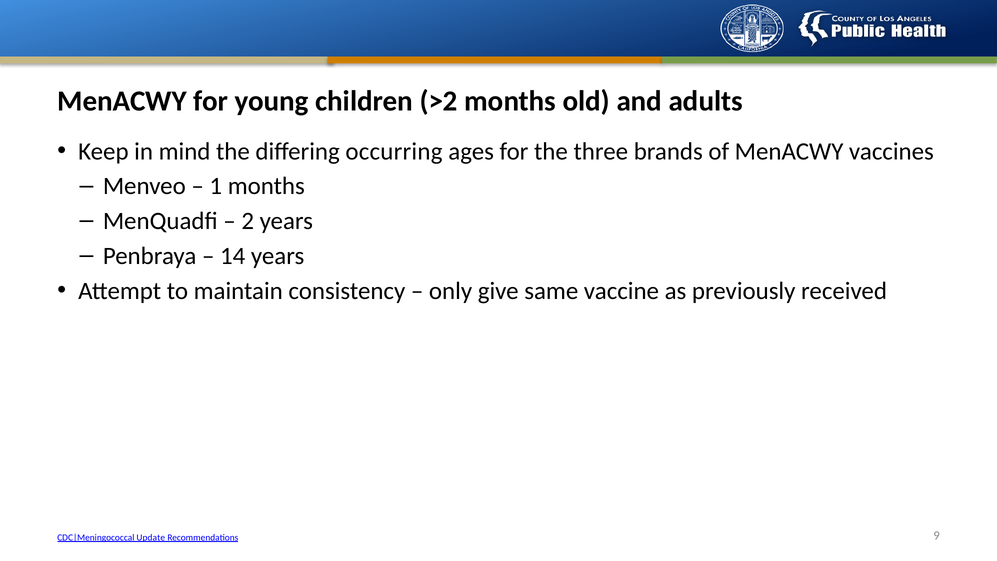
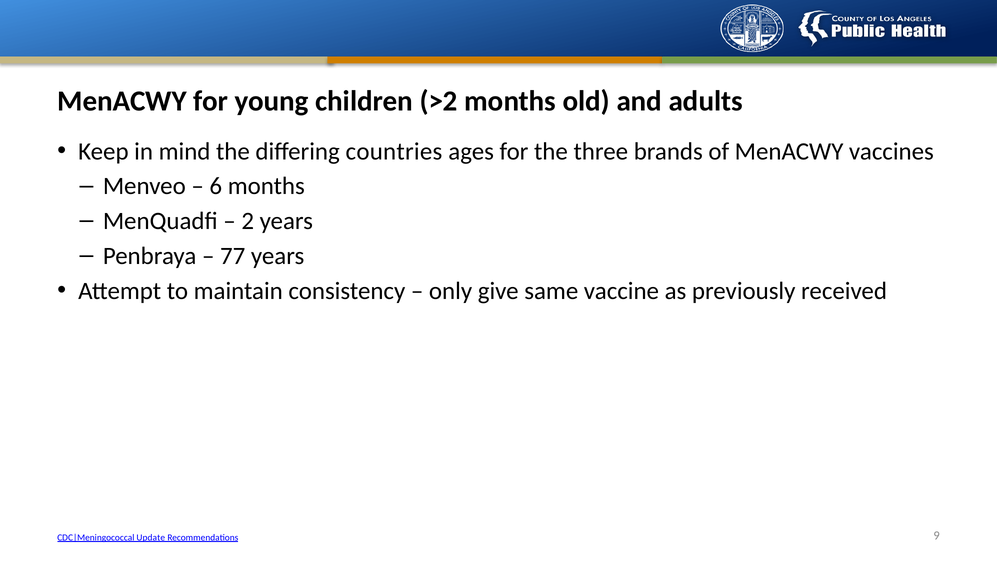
occurring: occurring -> countries
1: 1 -> 6
14: 14 -> 77
